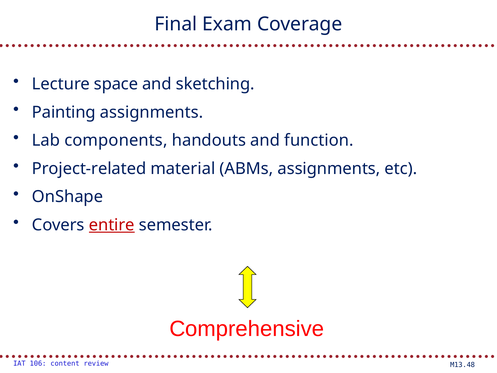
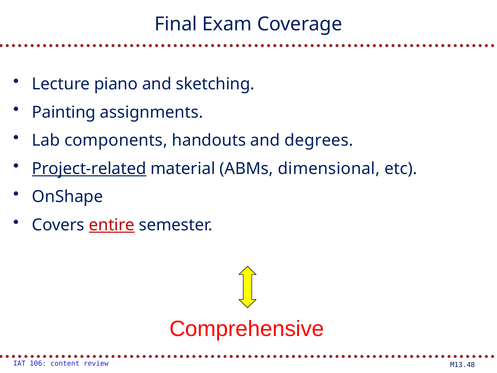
space: space -> piano
function: function -> degrees
Project-related underline: none -> present
ABMs assignments: assignments -> dimensional
